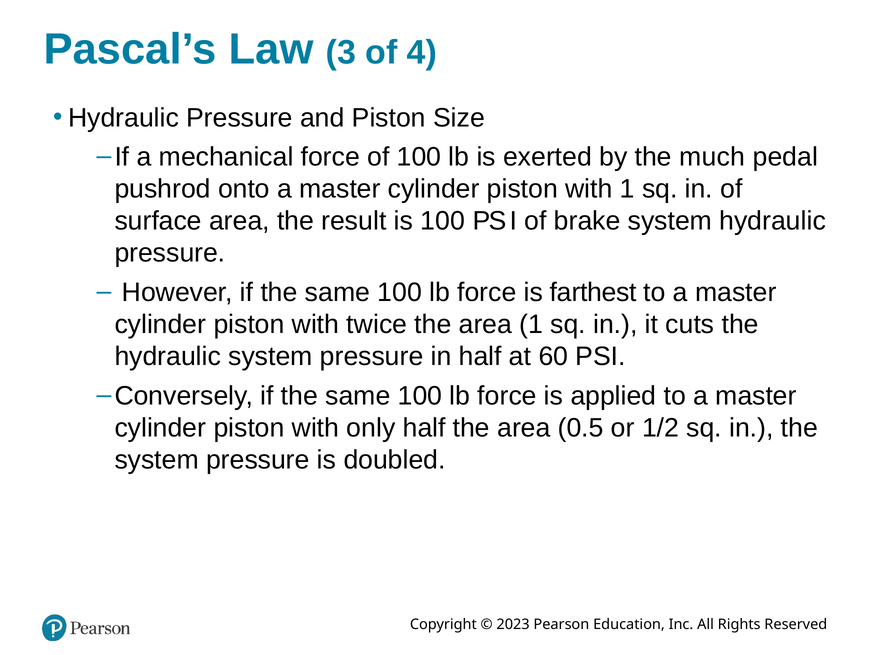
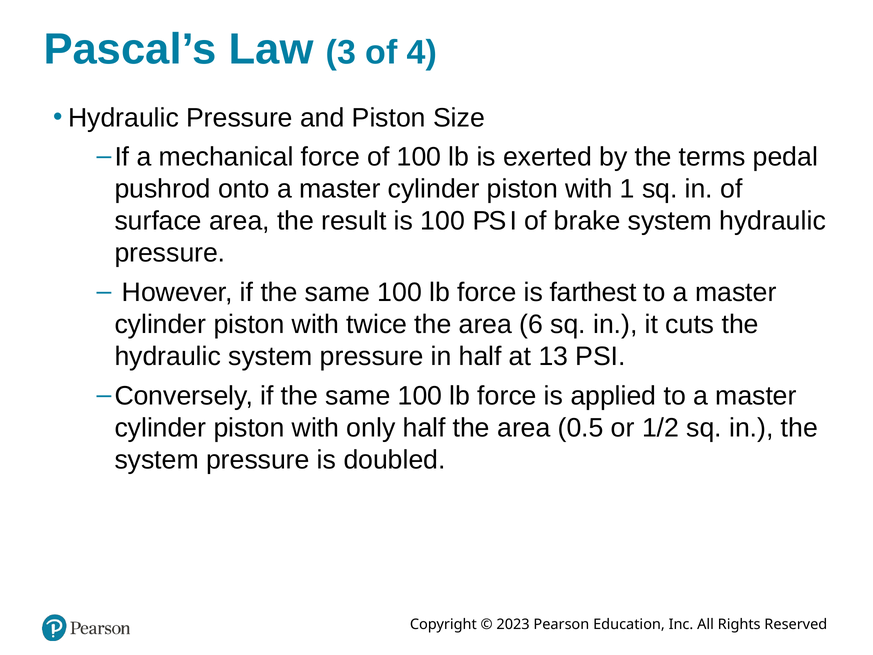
much: much -> terms
area 1: 1 -> 6
60: 60 -> 13
